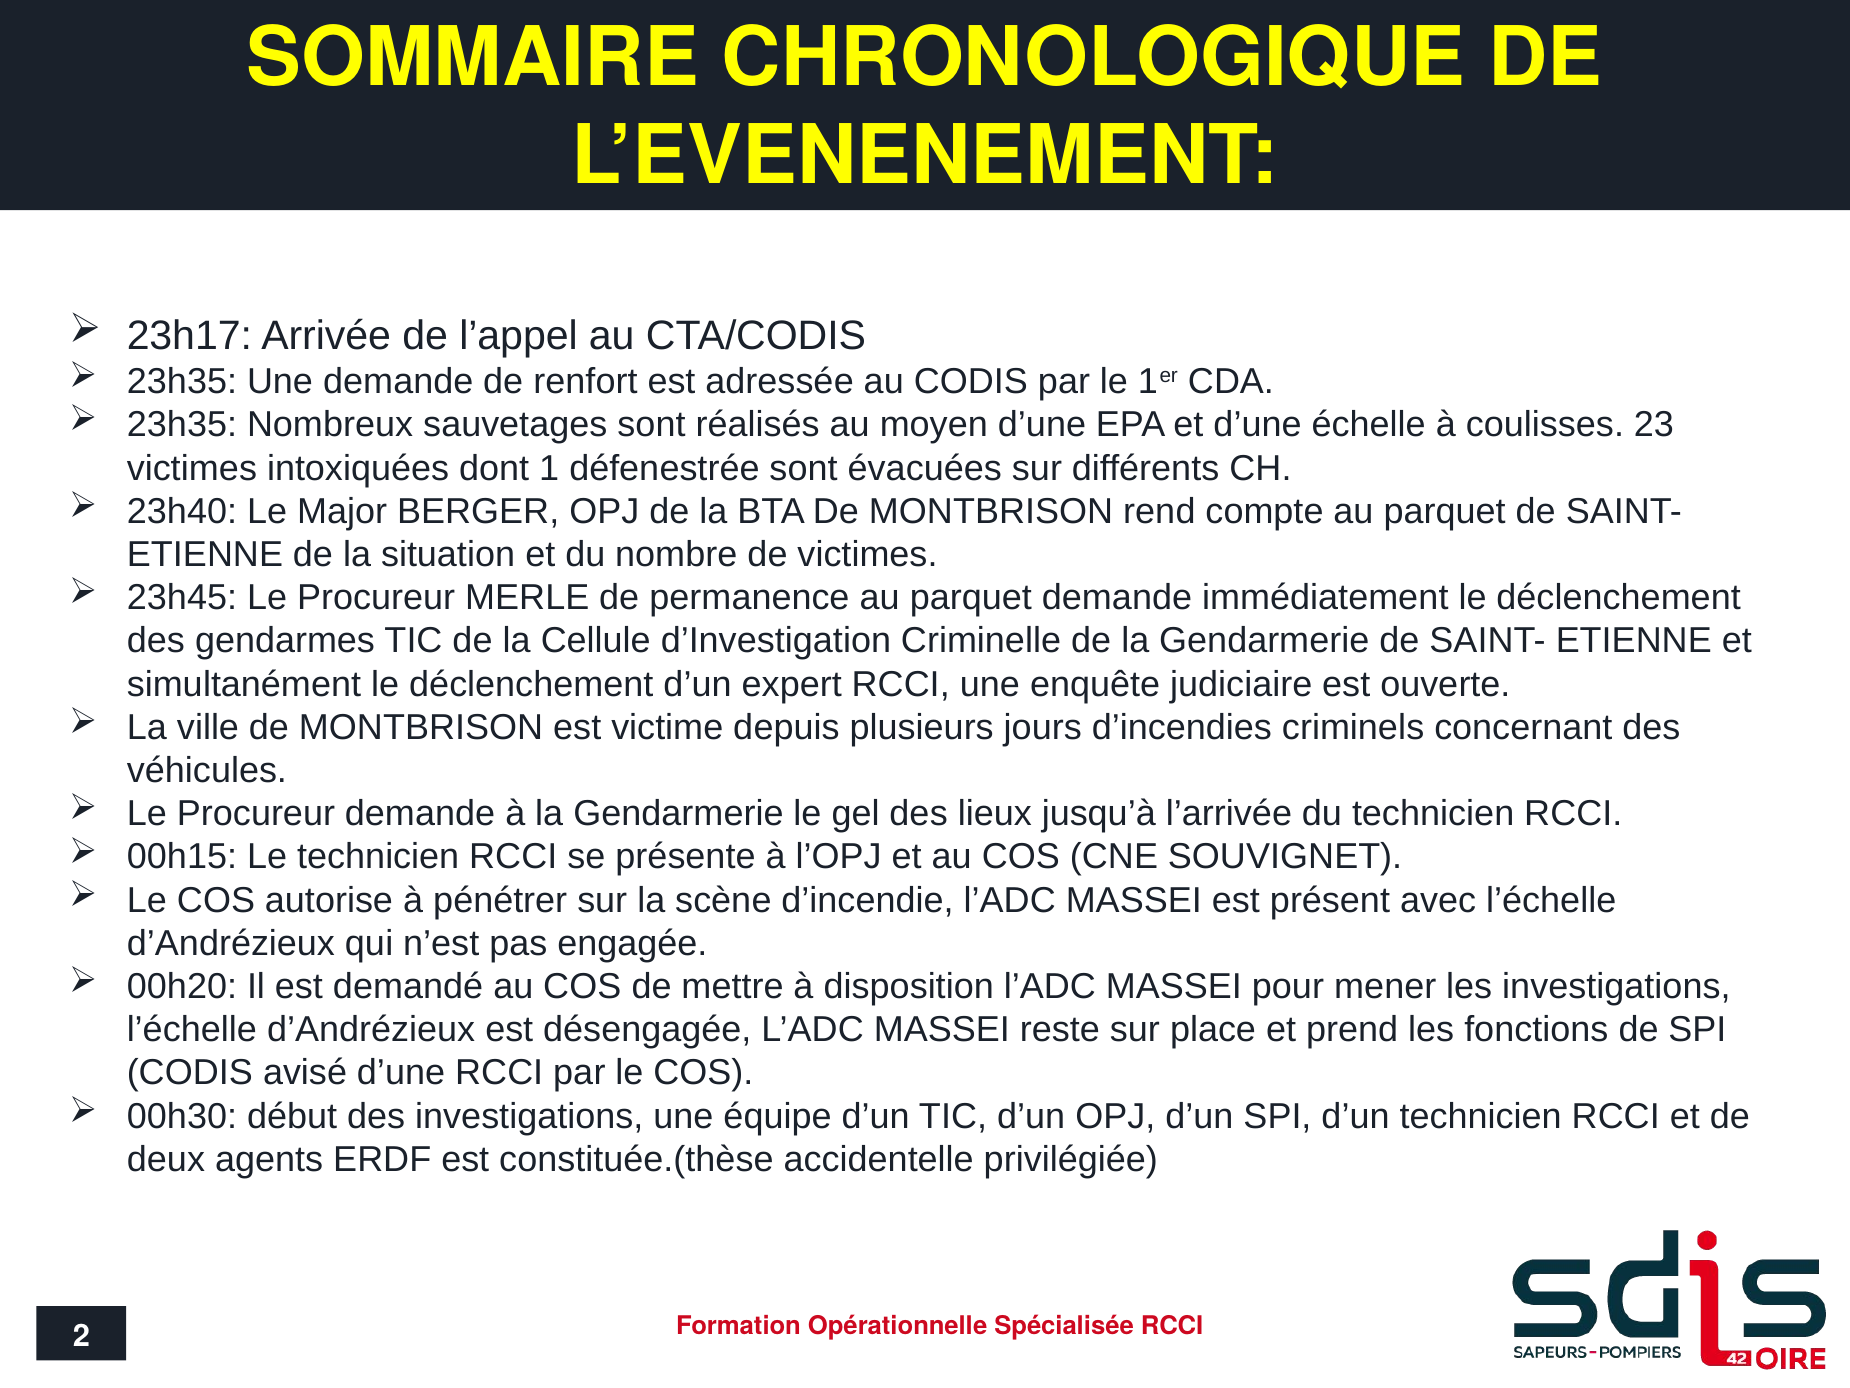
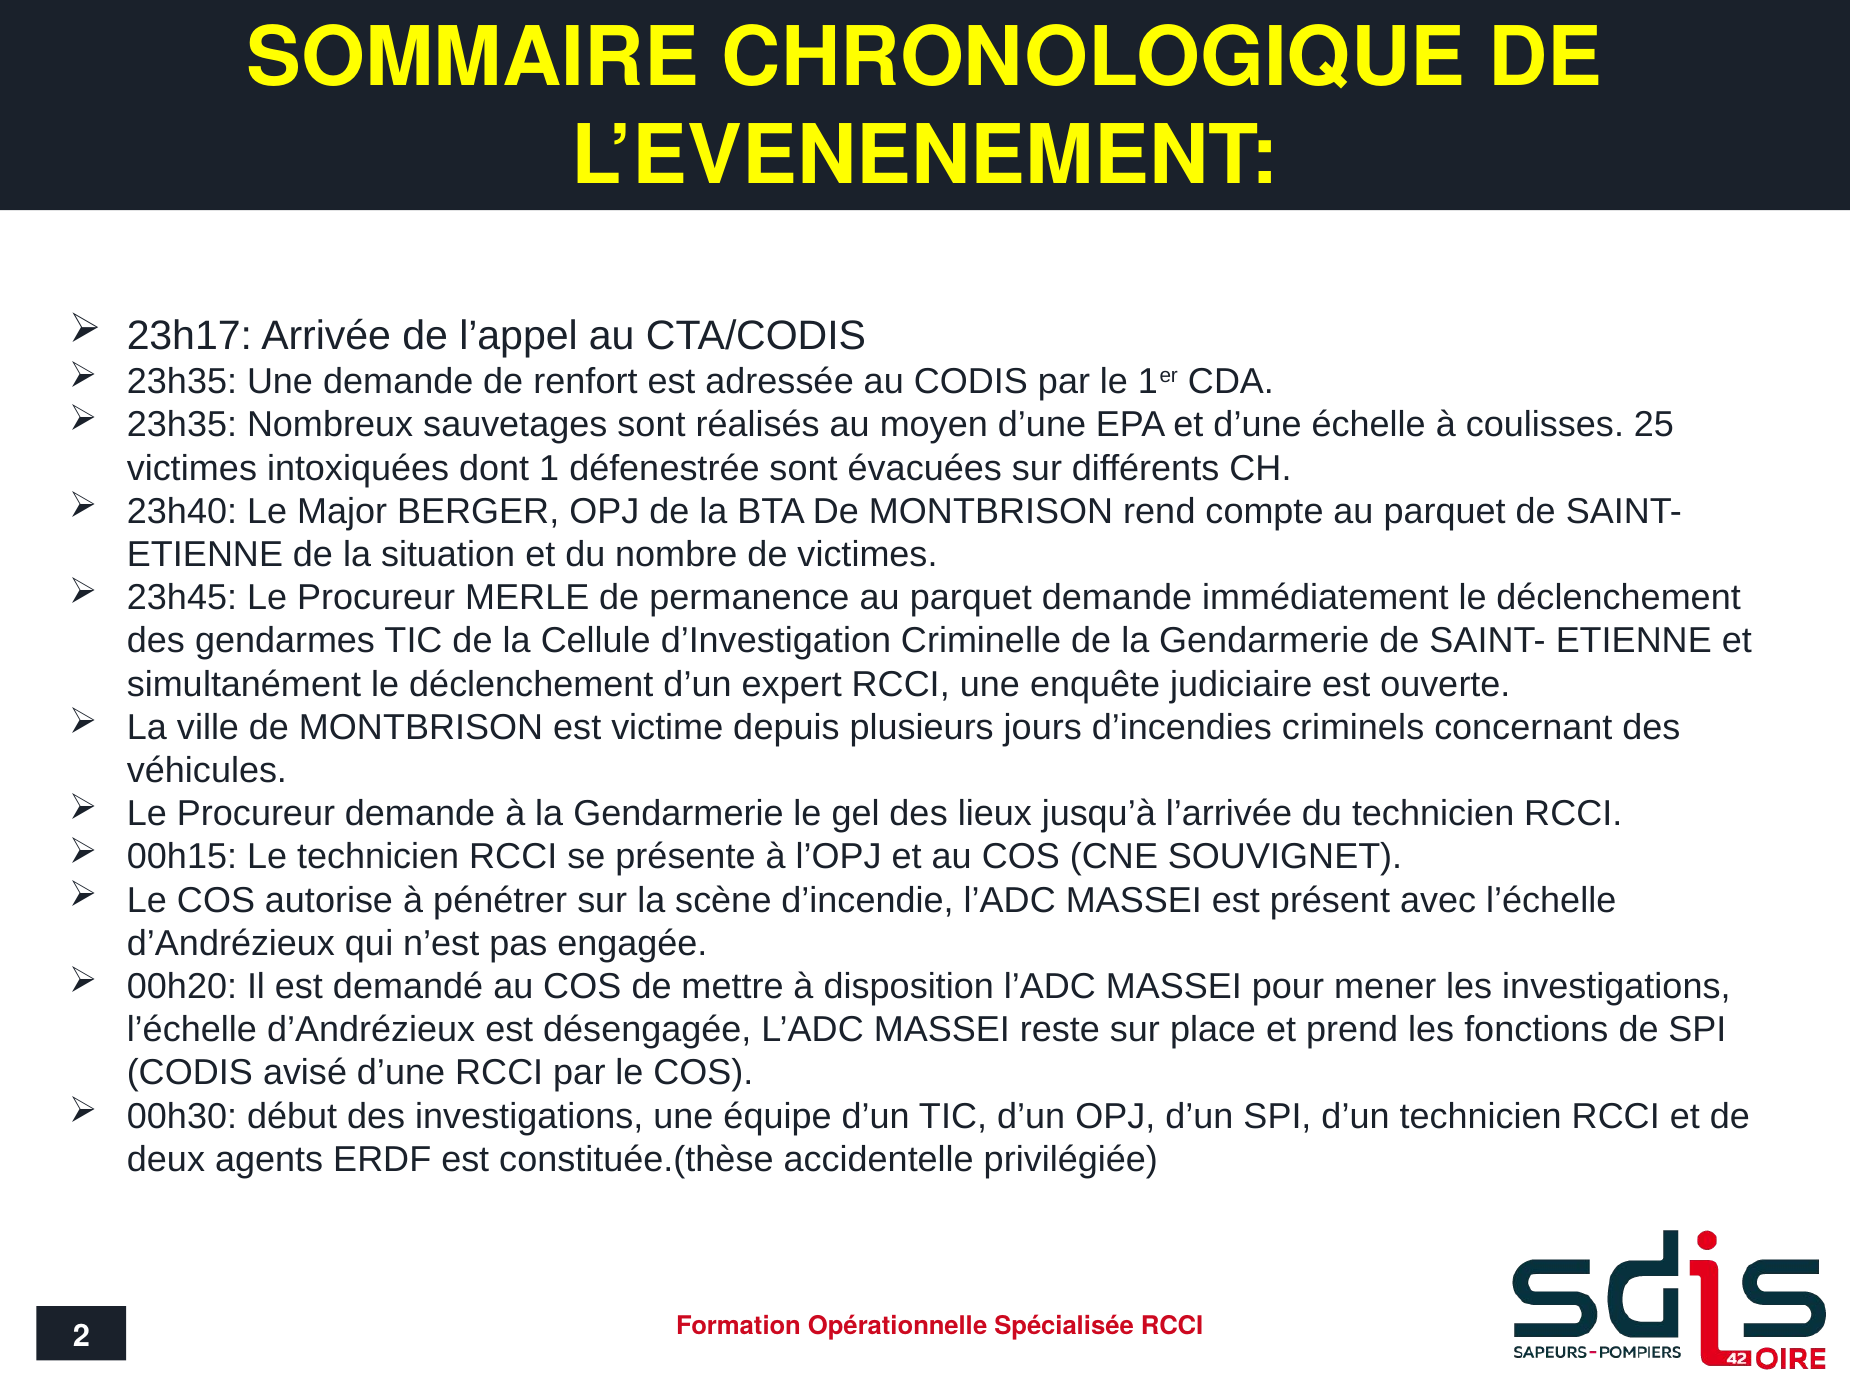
23: 23 -> 25
